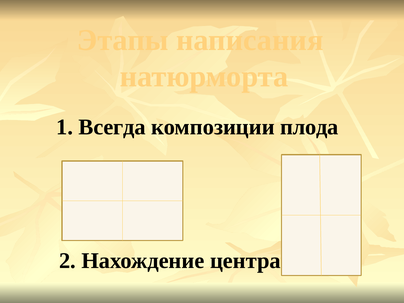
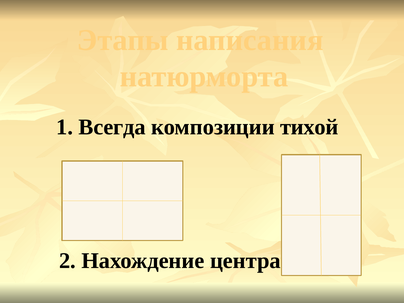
плода: плода -> тихой
